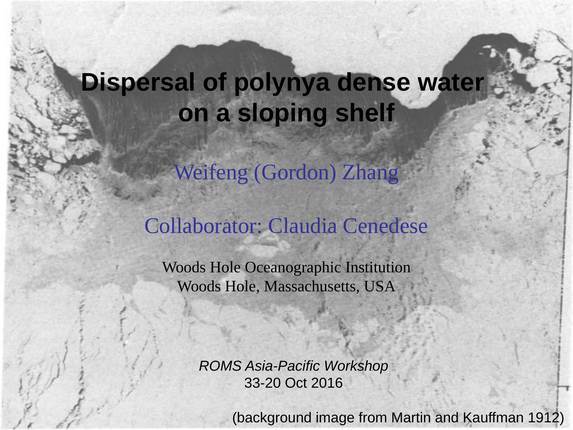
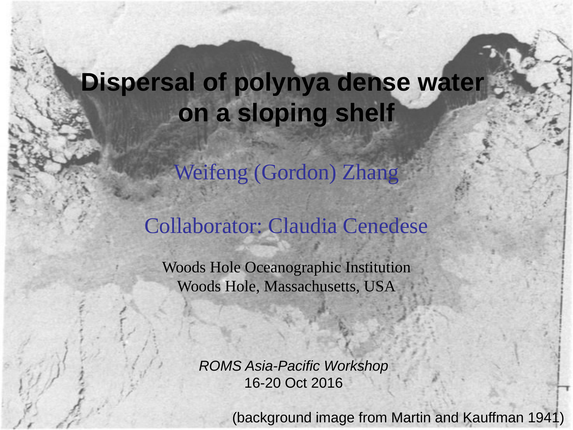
33-20: 33-20 -> 16-20
1912: 1912 -> 1941
